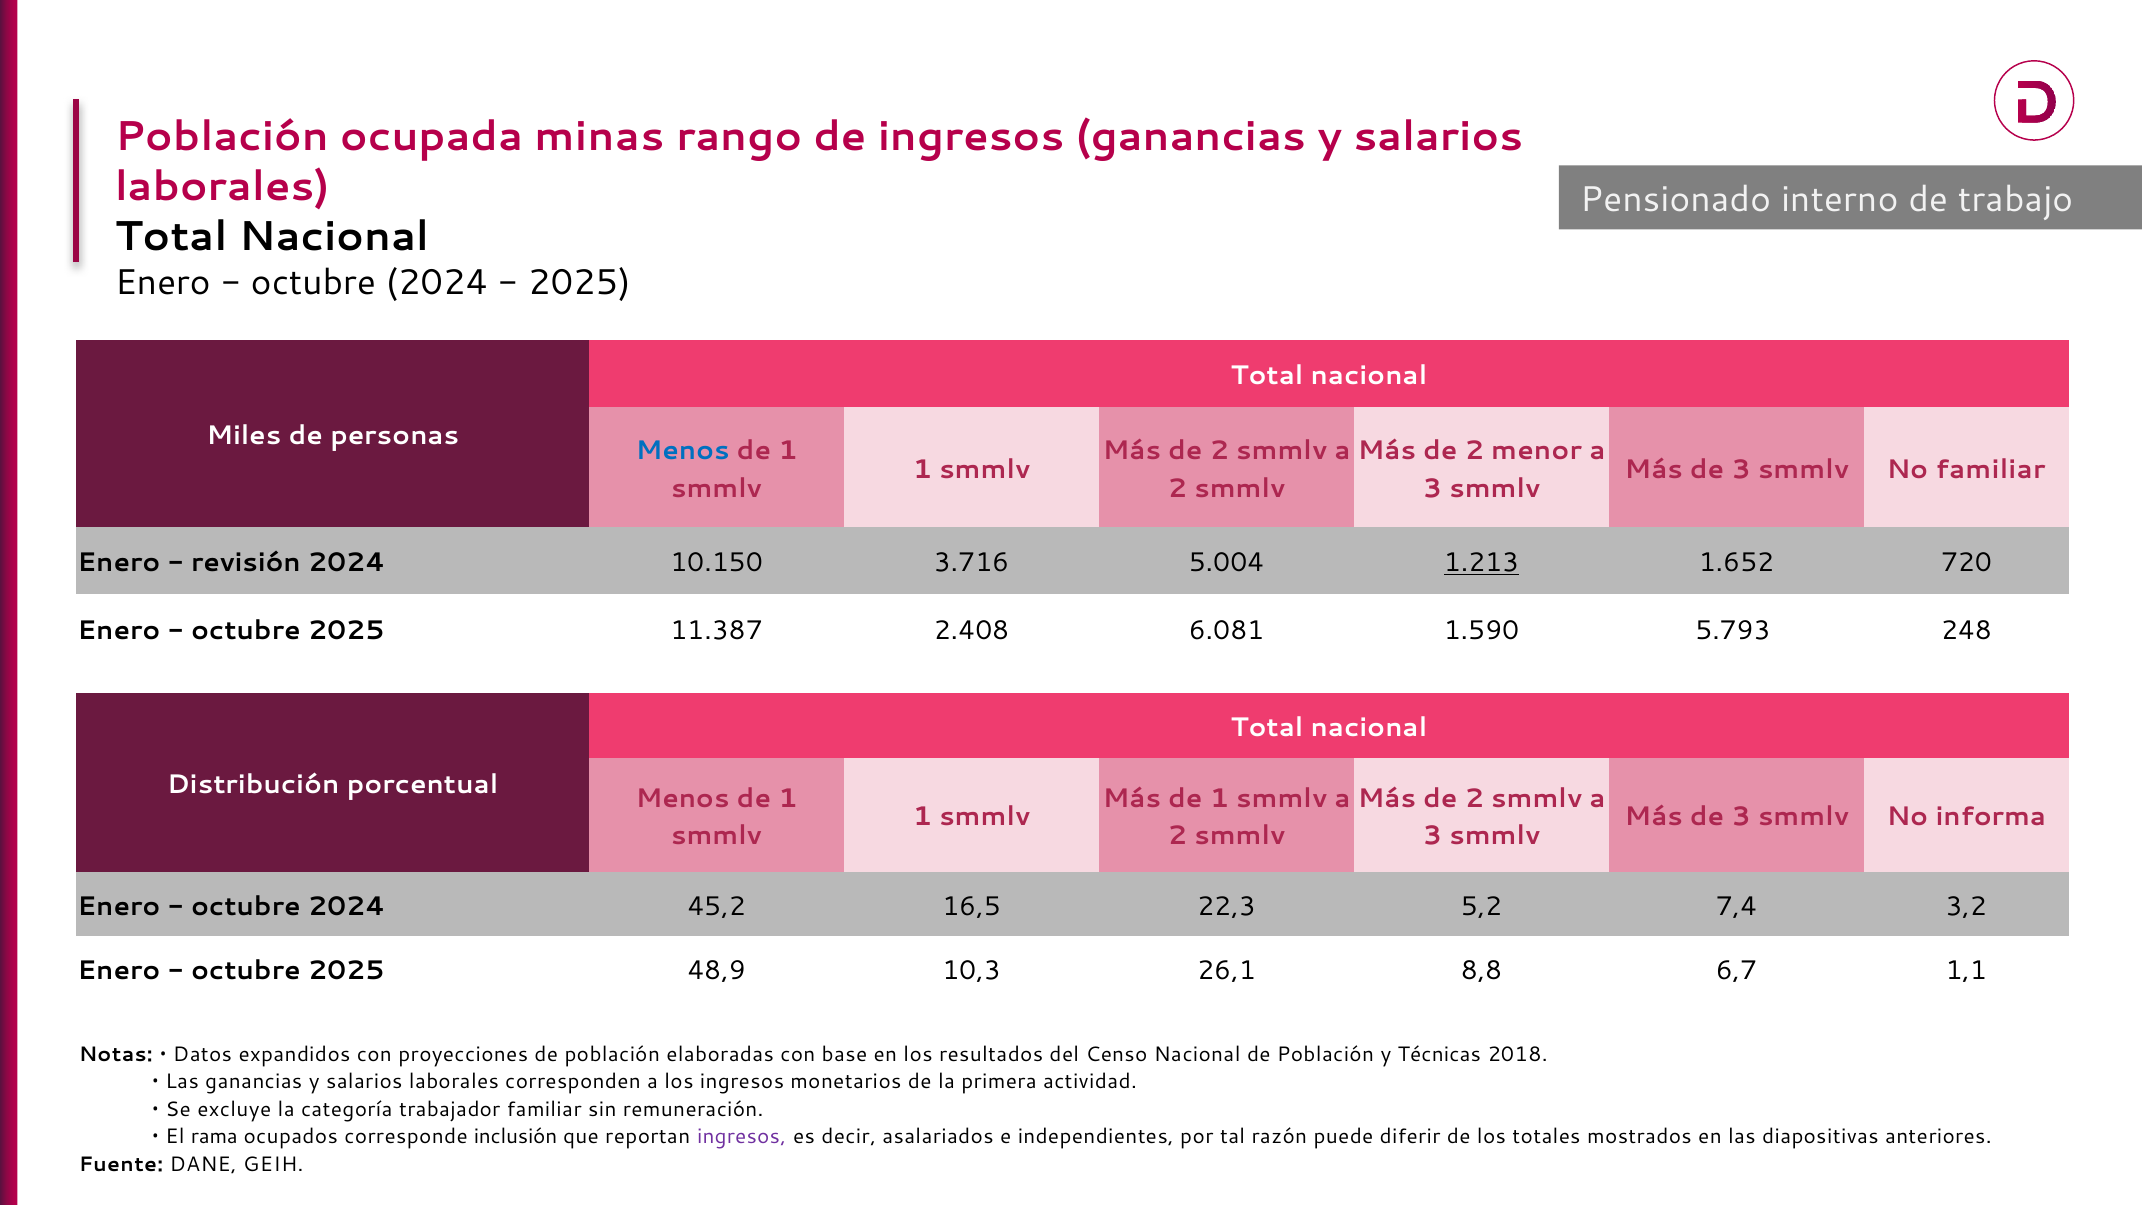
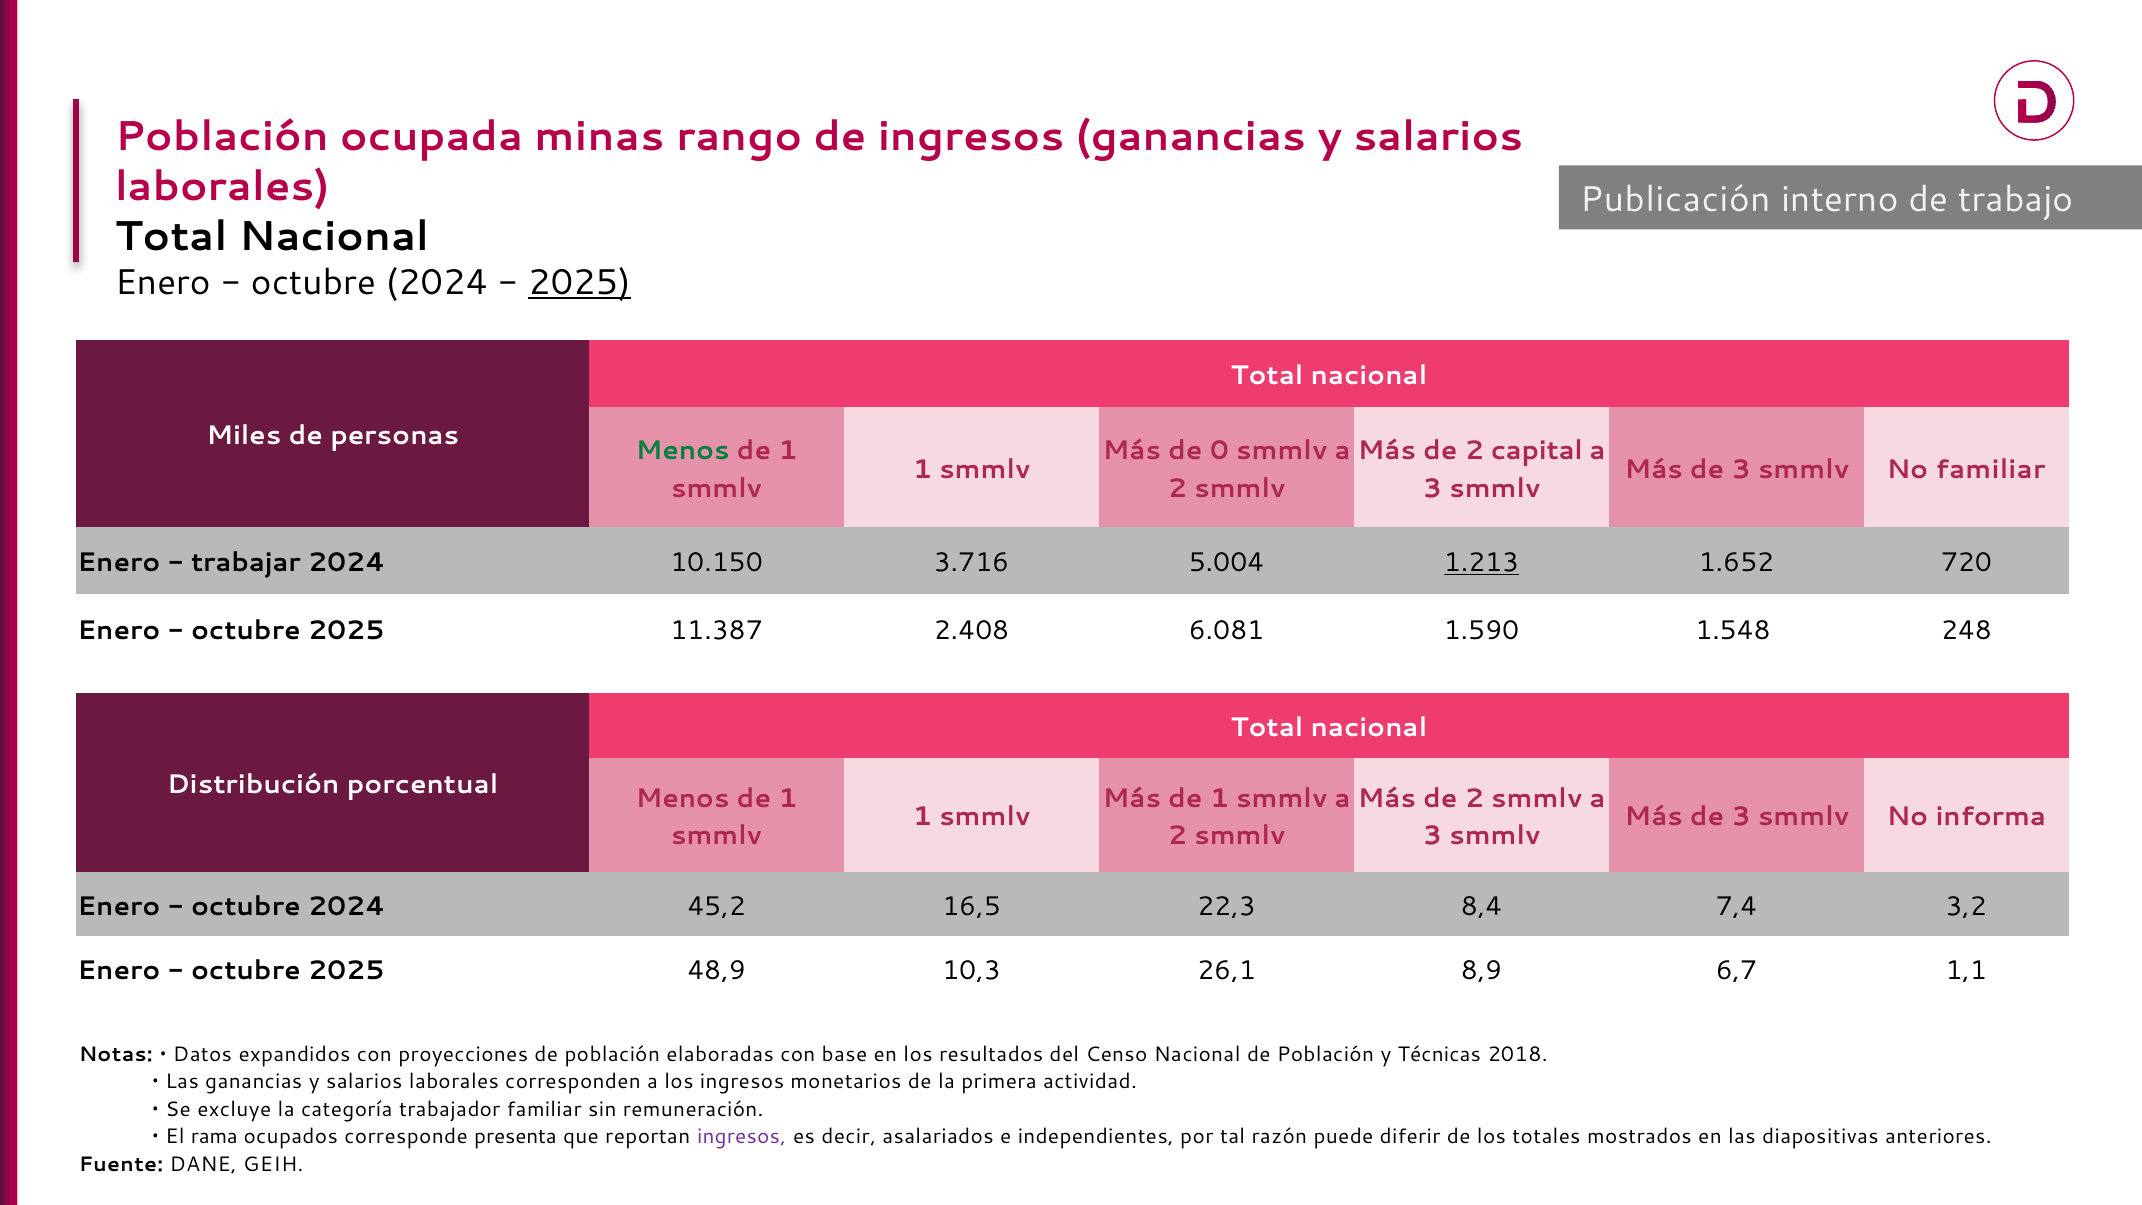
Pensionado: Pensionado -> Publicación
2025 at (580, 283) underline: none -> present
Menos at (683, 451) colour: blue -> green
2 at (1219, 451): 2 -> 0
menor: menor -> capital
revisión: revisión -> trabajar
5.793: 5.793 -> 1.548
5,2: 5,2 -> 8,4
8,8: 8,8 -> 8,9
inclusión: inclusión -> presenta
